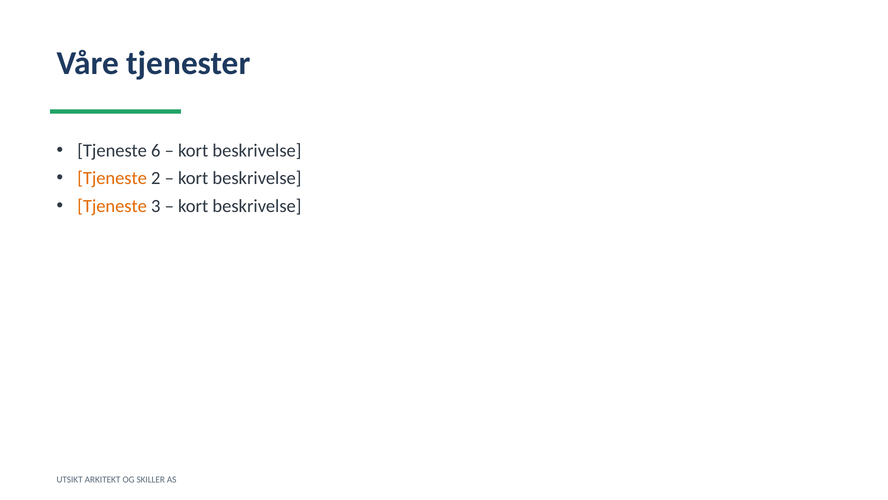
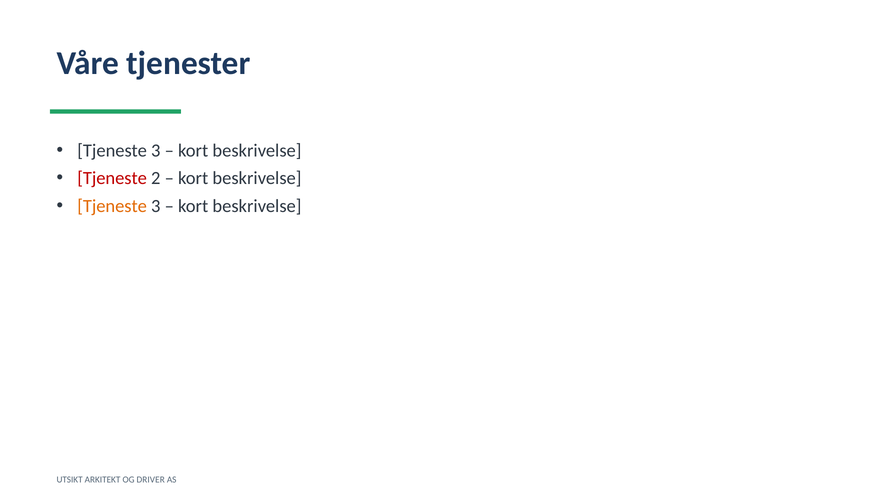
6 at (156, 150): 6 -> 3
Tjeneste at (112, 178) colour: orange -> red
SKILLER: SKILLER -> DRIVER
